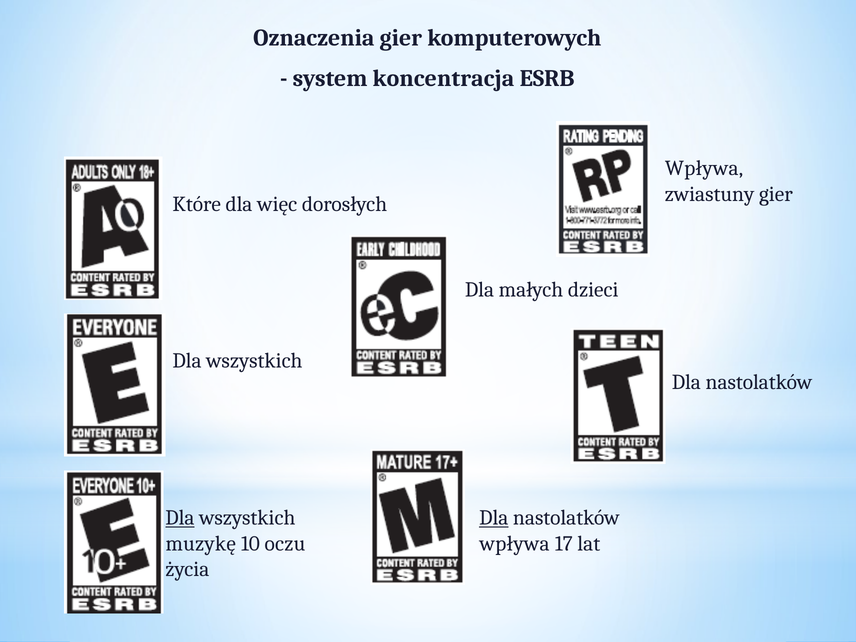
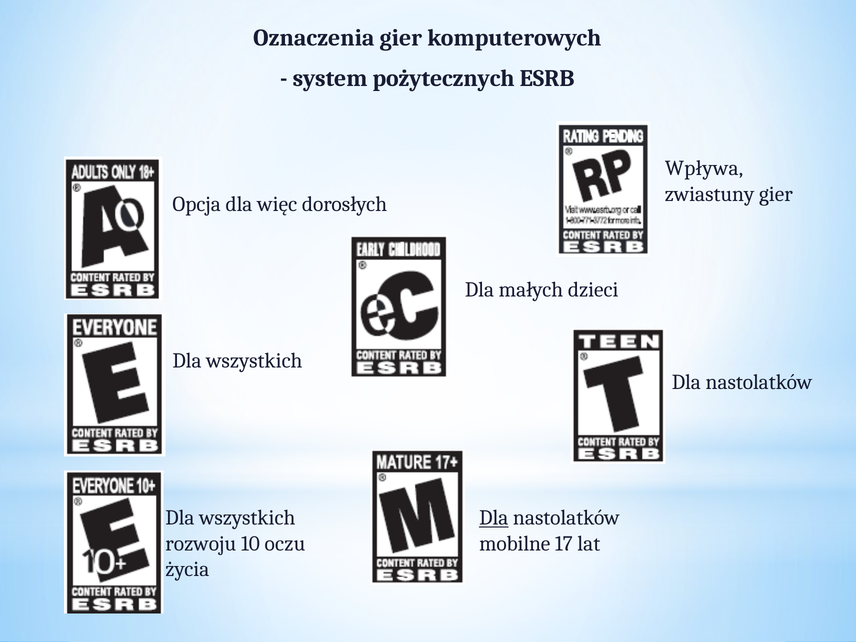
koncentracja: koncentracja -> pożytecznych
Które: Które -> Opcja
Dla at (180, 518) underline: present -> none
muzykę: muzykę -> rozwoju
wpływa at (515, 544): wpływa -> mobilne
